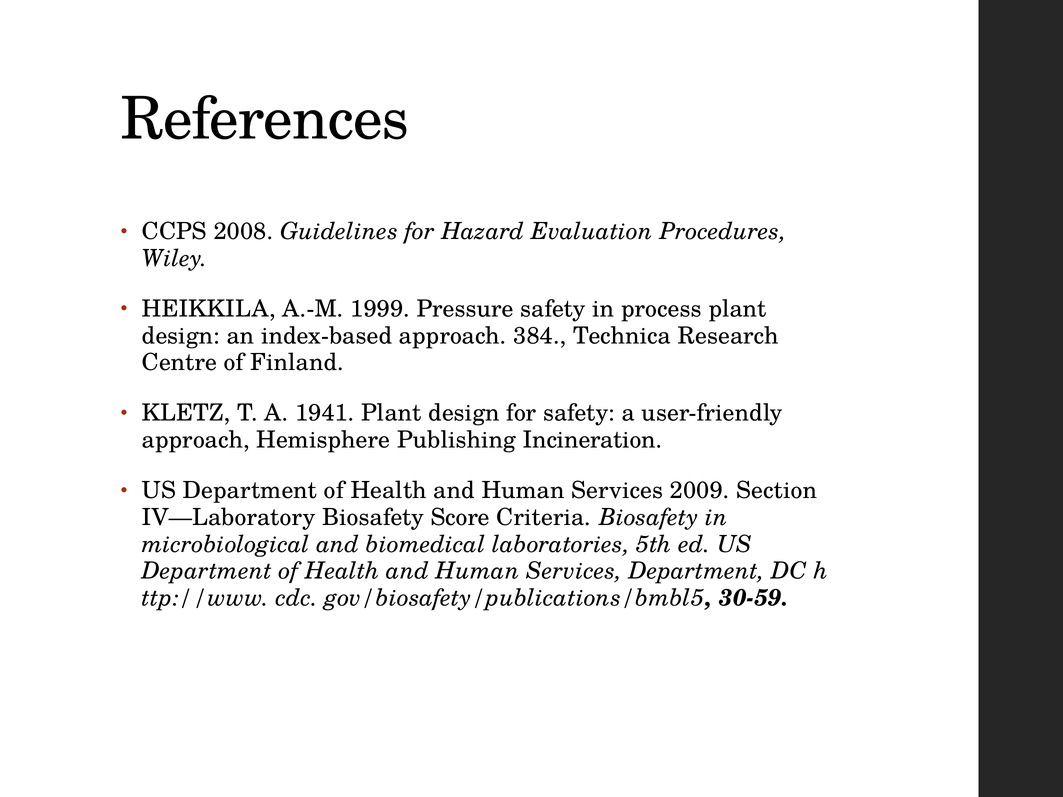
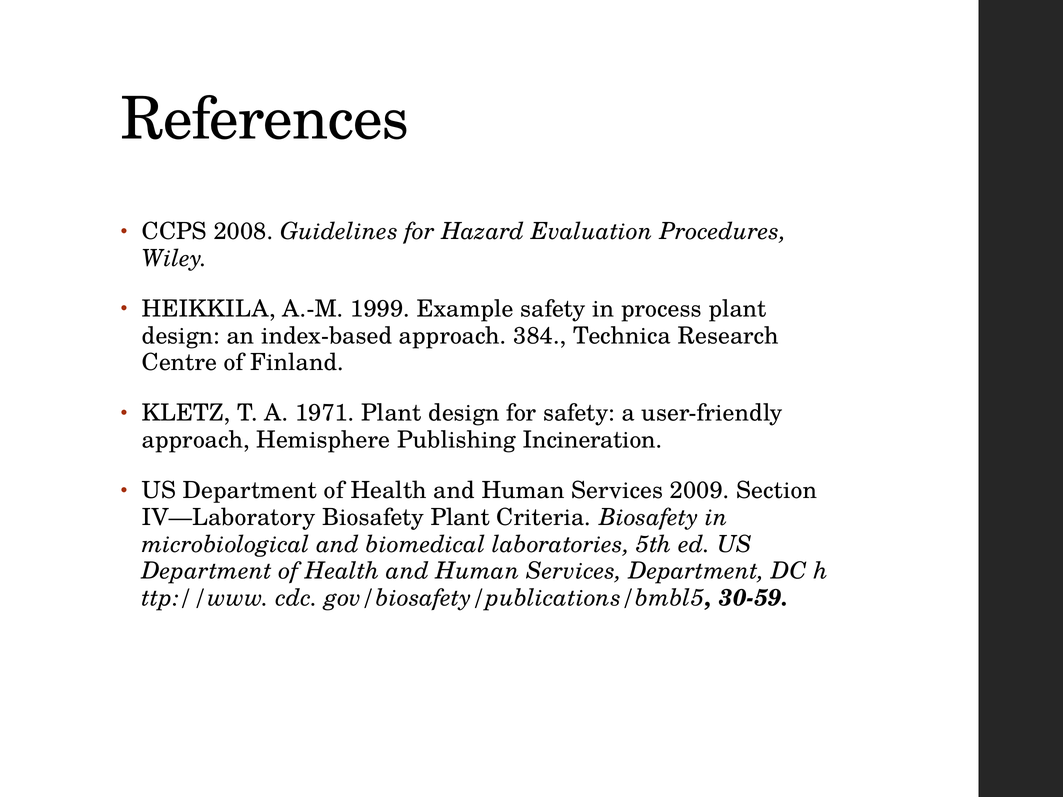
Pressure: Pressure -> Example
1941: 1941 -> 1971
Biosafety Score: Score -> Plant
